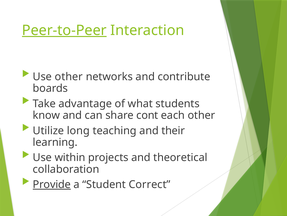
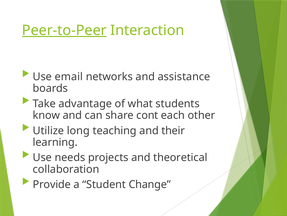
Use other: other -> email
contribute: contribute -> assistance
within: within -> needs
Provide underline: present -> none
Correct: Correct -> Change
